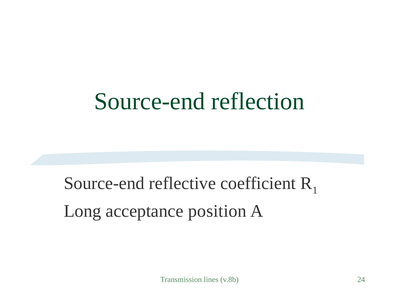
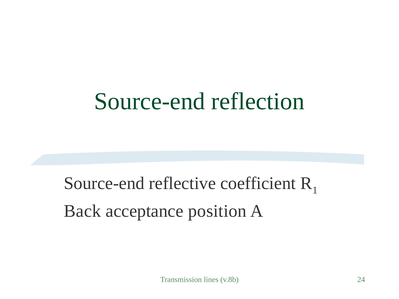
Long: Long -> Back
